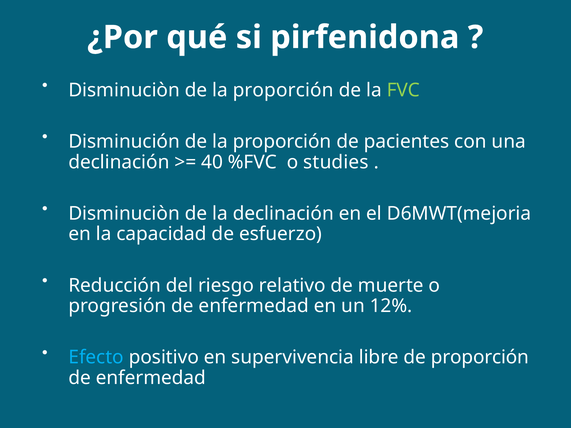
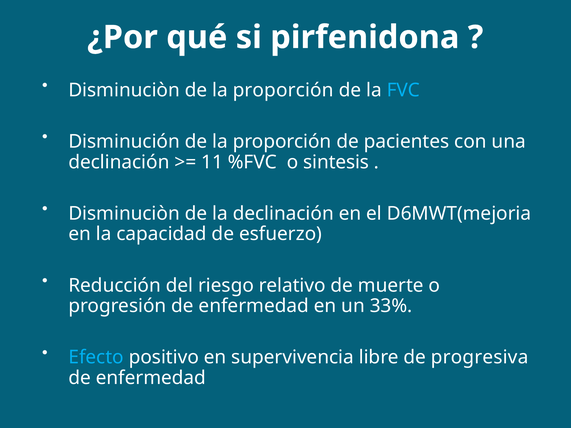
FVC colour: light green -> light blue
40: 40 -> 11
studies: studies -> sintesis
12%: 12% -> 33%
de proporción: proporción -> progresiva
